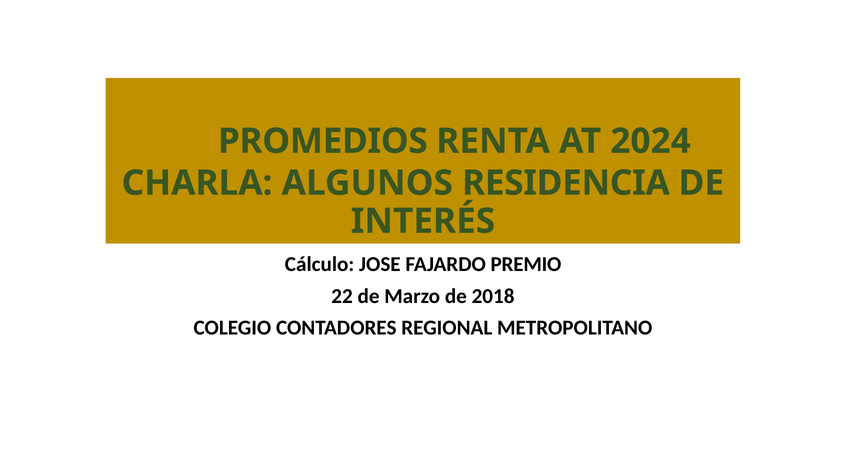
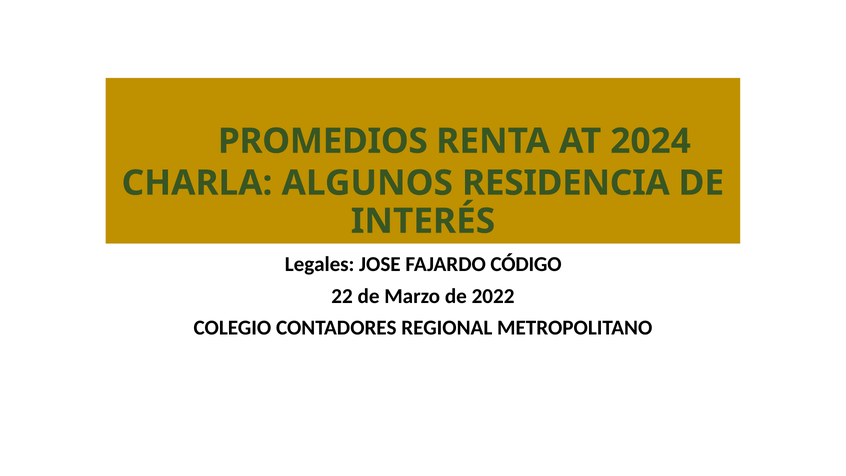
Cálculo: Cálculo -> Legales
PREMIO: PREMIO -> CÓDIGO
2018: 2018 -> 2022
